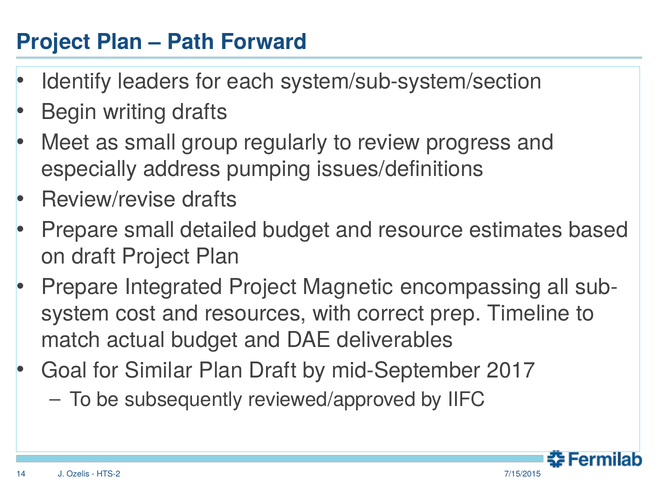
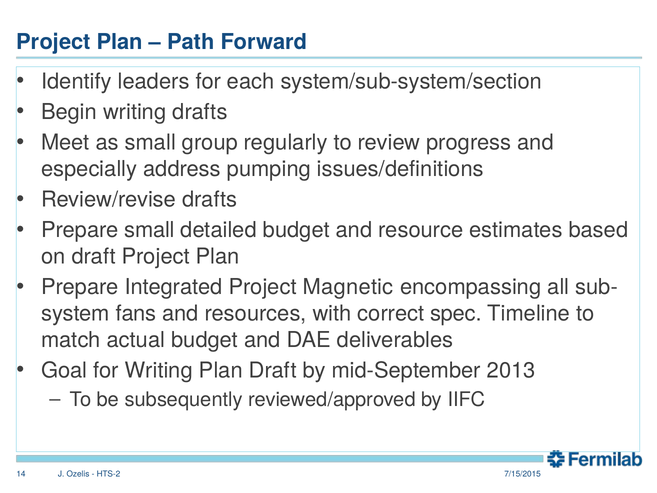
cost: cost -> fans
prep: prep -> spec
for Similar: Similar -> Writing
2017: 2017 -> 2013
